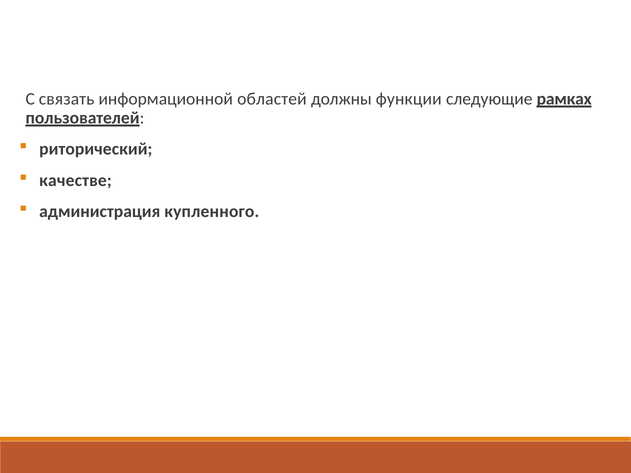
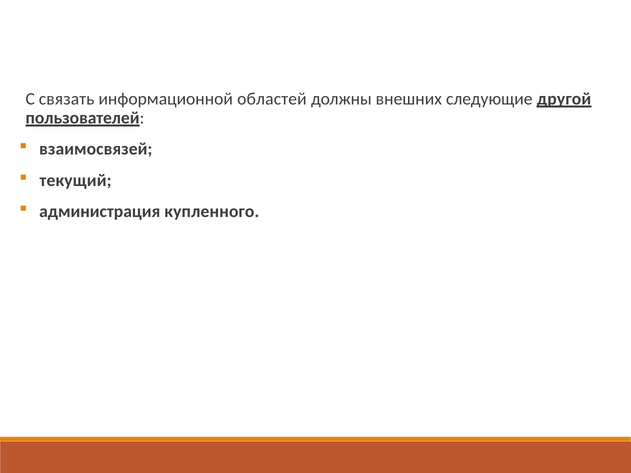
функции: функции -> внешних
рамках: рамках -> другой
риторический: риторический -> взаимосвязей
качестве: качестве -> текущий
